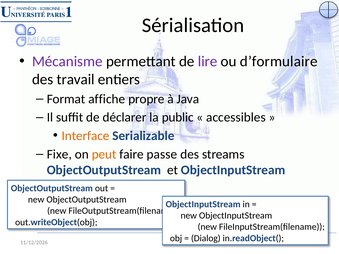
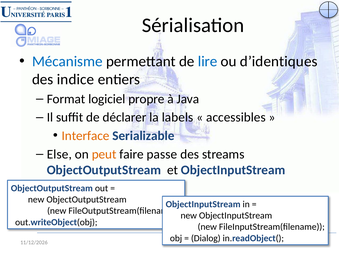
Mécanisme colour: purple -> blue
lire colour: purple -> blue
d’formulaire: d’formulaire -> d’identiques
travail: travail -> indice
affiche: affiche -> logiciel
public: public -> labels
Fixe: Fixe -> Else
